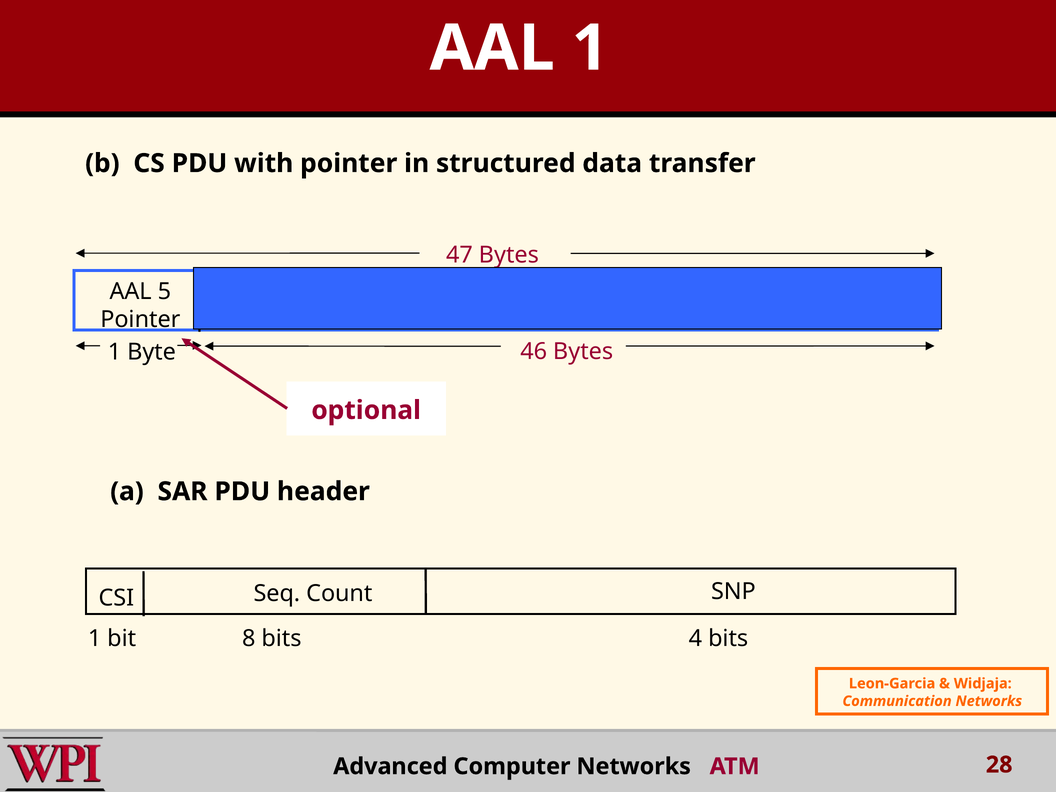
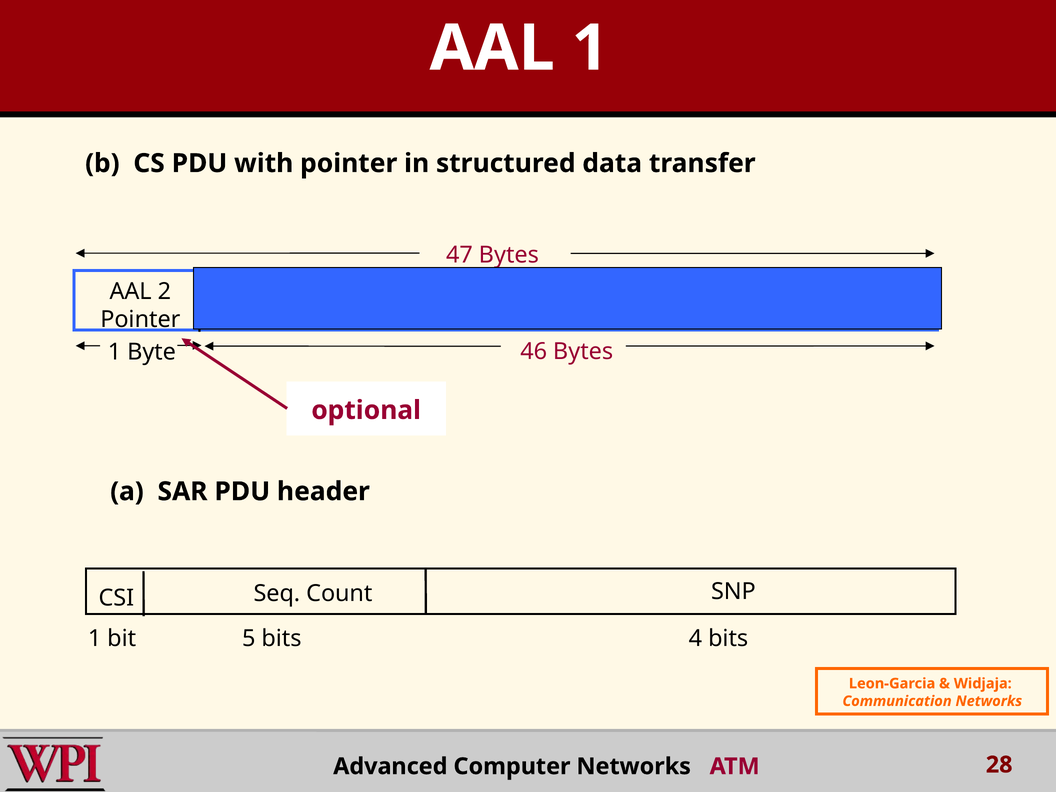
5: 5 -> 2
8: 8 -> 5
